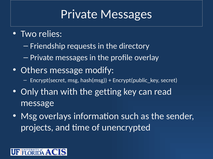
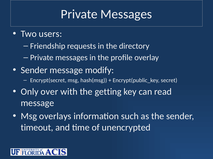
relies: relies -> users
Others at (34, 70): Others -> Sender
than: than -> over
projects: projects -> timeout
